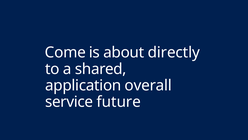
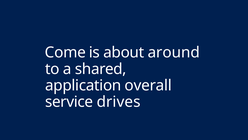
directly: directly -> around
future: future -> drives
